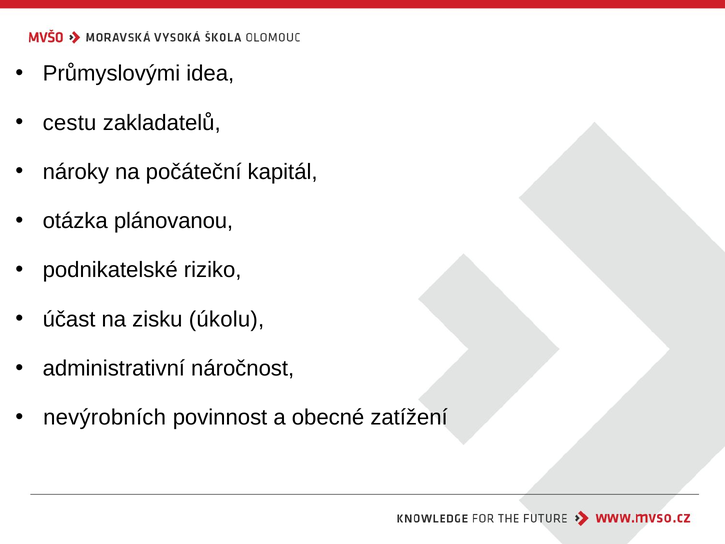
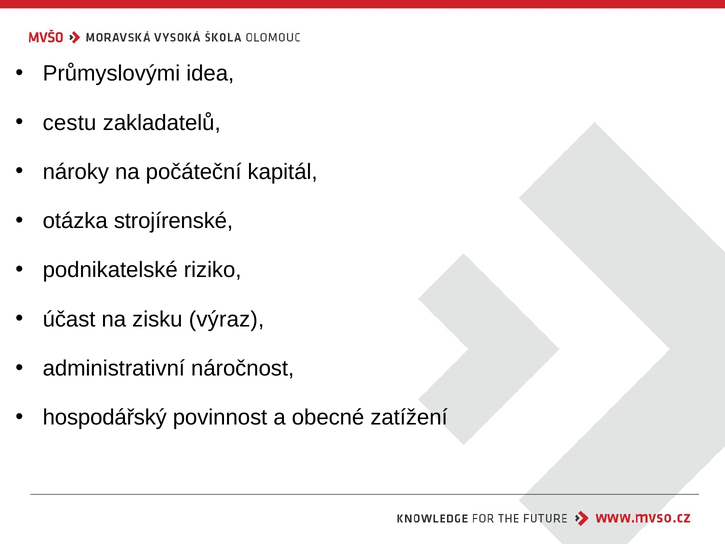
plánovanou: plánovanou -> strojírenské
úkolu: úkolu -> výraz
nevýrobních: nevýrobních -> hospodářský
